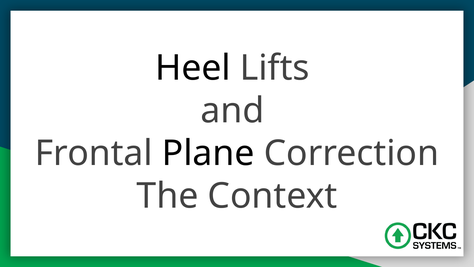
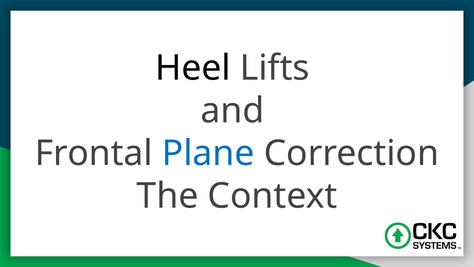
Plane colour: black -> blue
